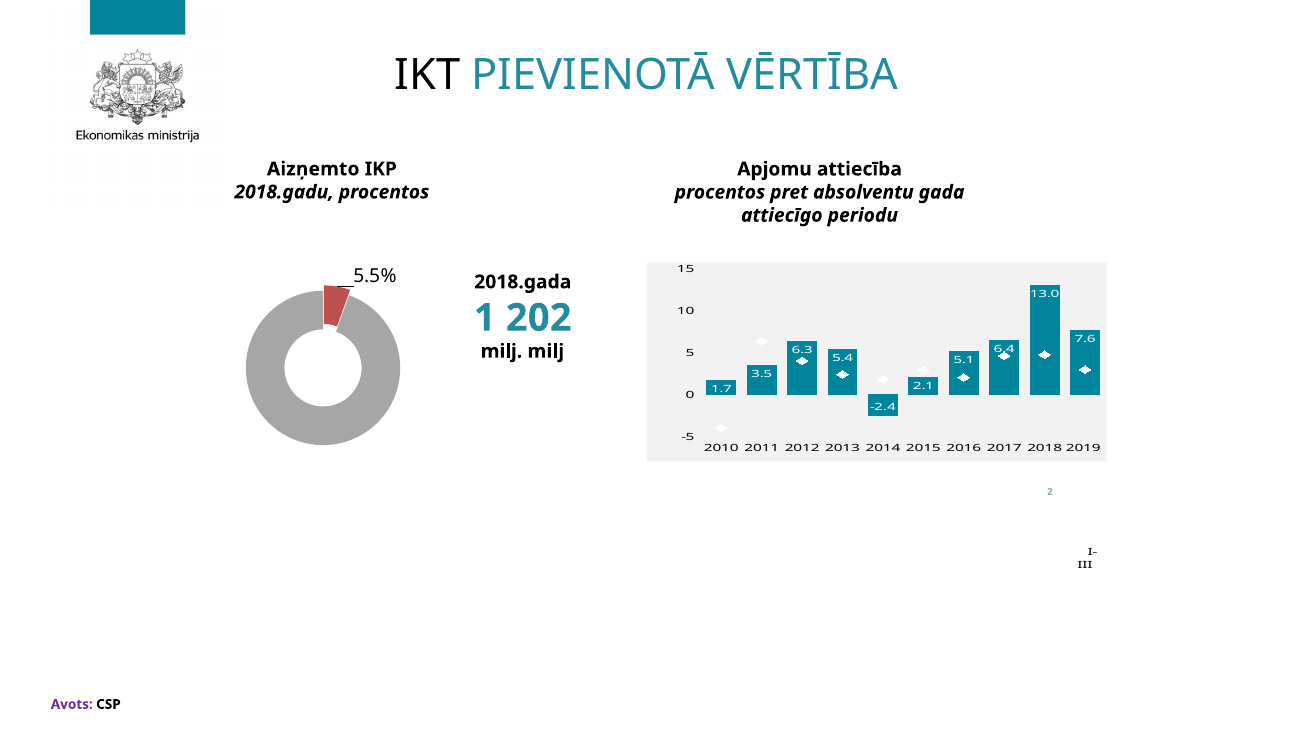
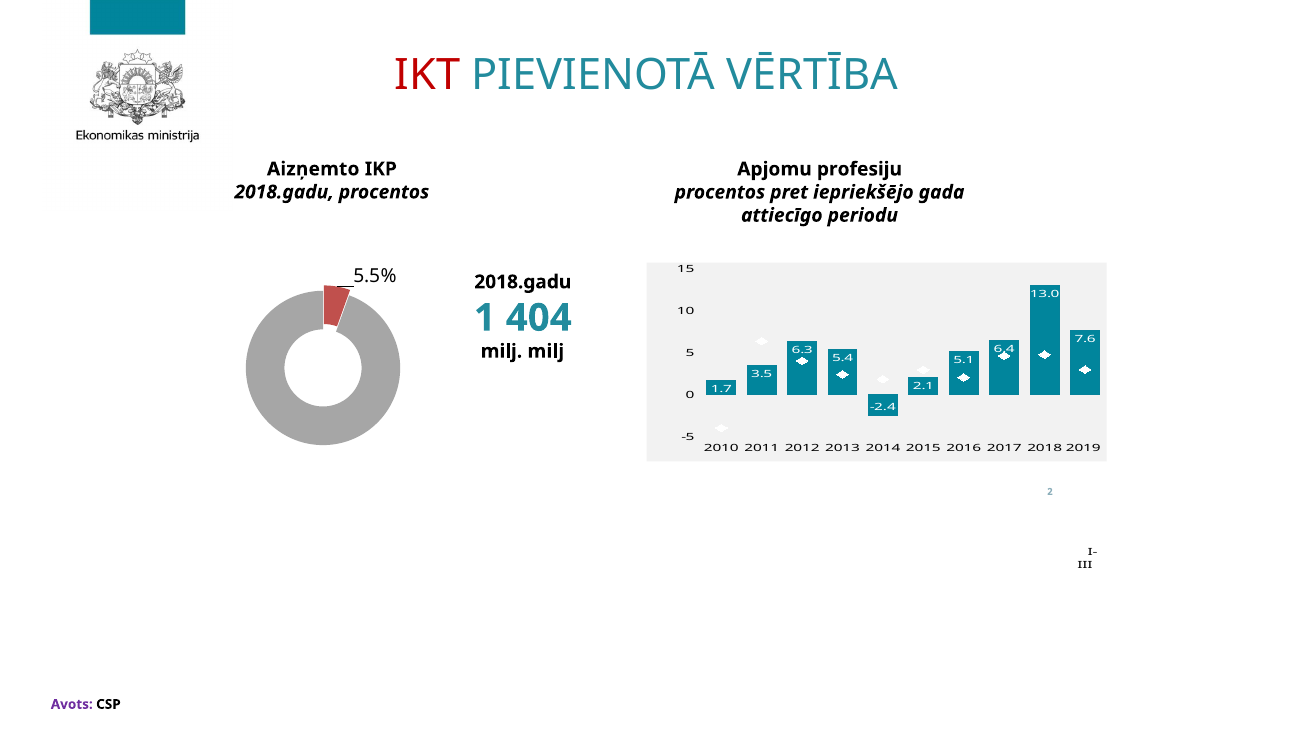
IKT colour: black -> red
attiecība: attiecība -> profesiju
absolventu: absolventu -> iepriekšējo
2018.gada at (523, 282): 2018.gada -> 2018.gadu
202: 202 -> 404
